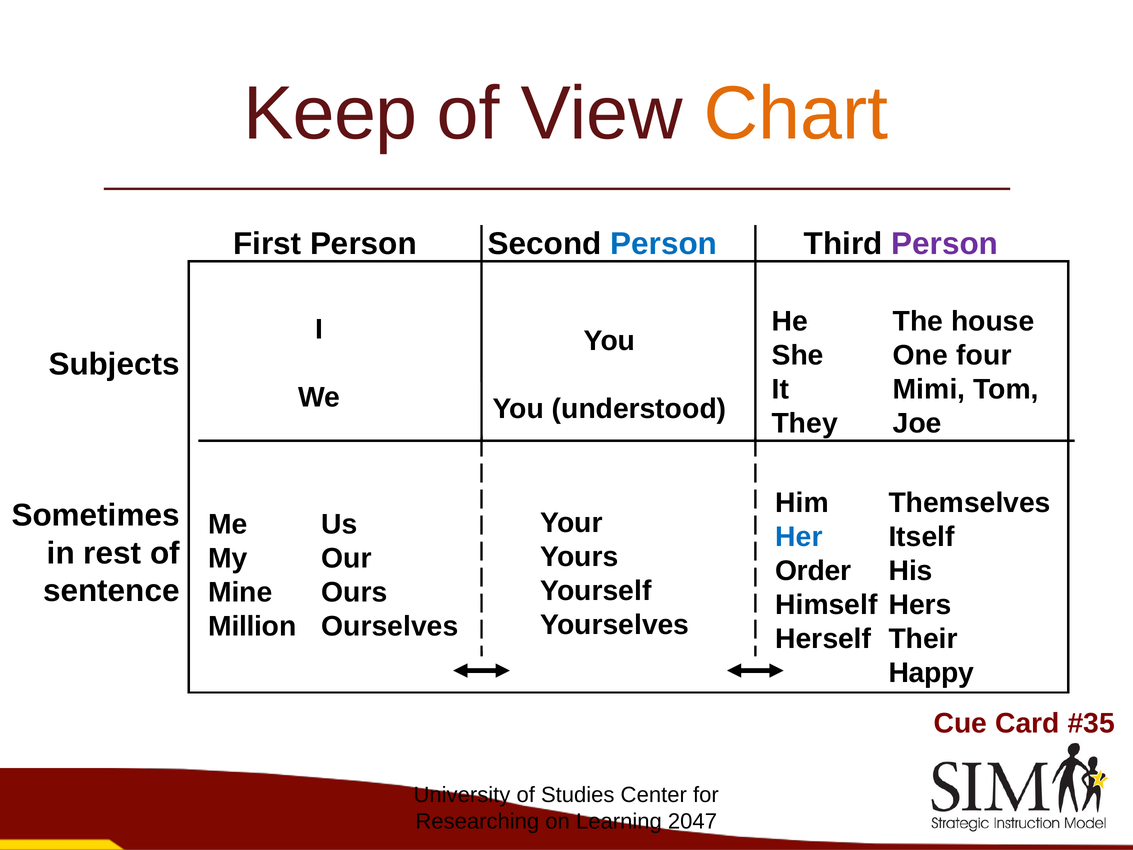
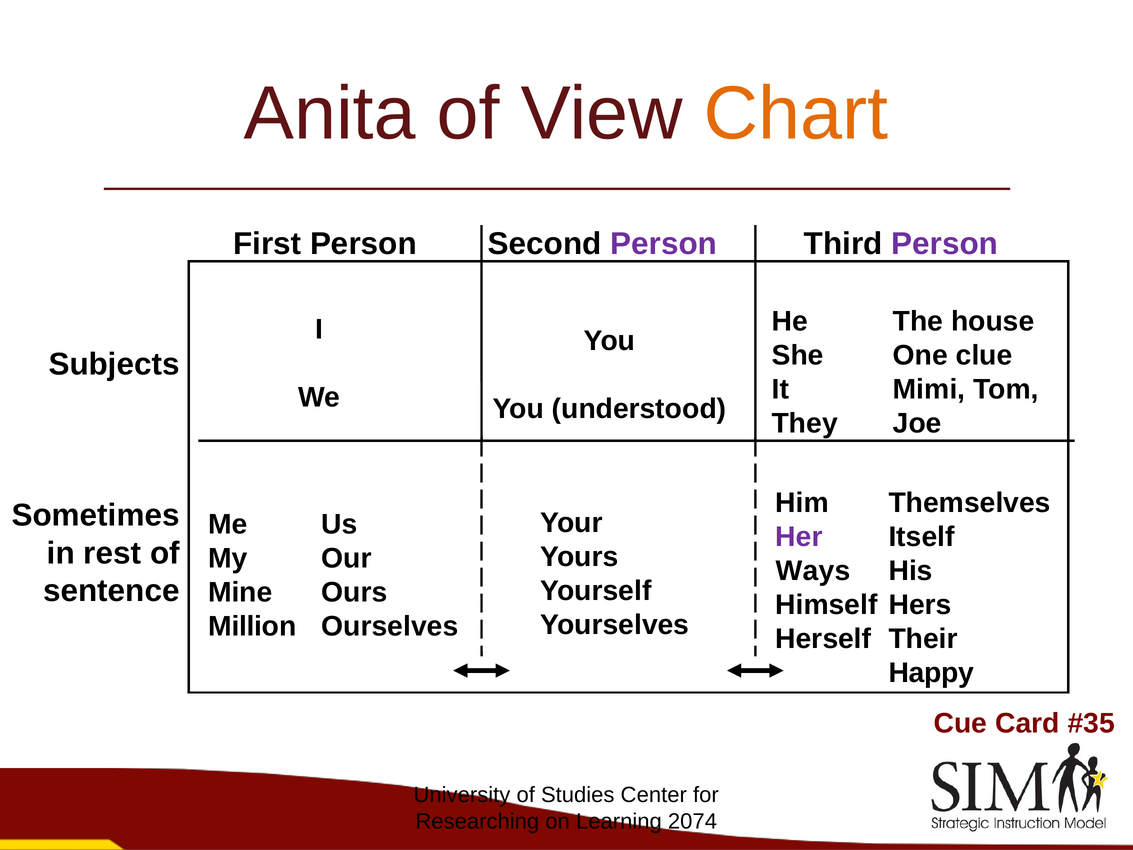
Keep: Keep -> Anita
Person at (664, 244) colour: blue -> purple
four: four -> clue
Her colour: blue -> purple
Order: Order -> Ways
2047: 2047 -> 2074
